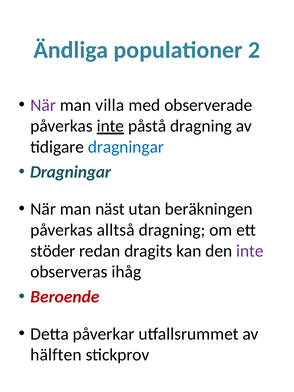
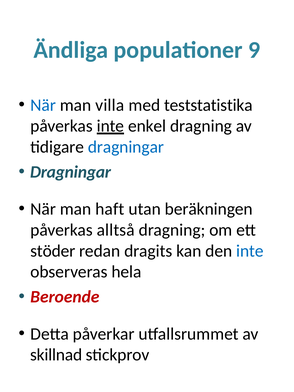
2: 2 -> 9
När at (43, 105) colour: purple -> blue
observerade: observerade -> teststatistika
påstå: påstå -> enkel
näst: näst -> haft
inte at (250, 251) colour: purple -> blue
ihåg: ihåg -> hela
hälften: hälften -> skillnad
